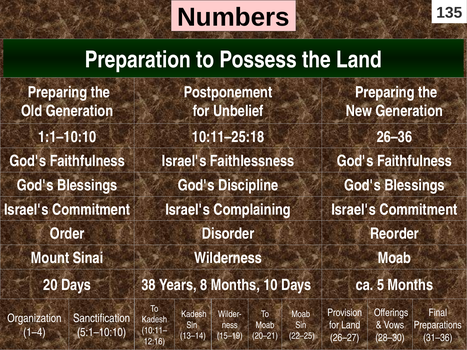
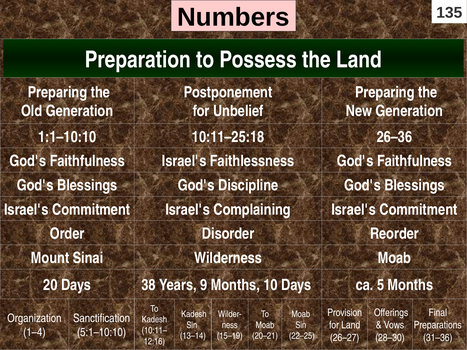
8: 8 -> 9
